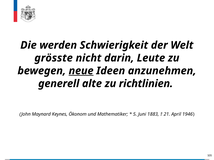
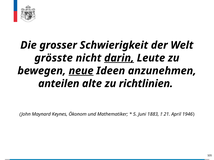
werden: werden -> grosser
darin underline: none -> present
generell: generell -> anteilen
